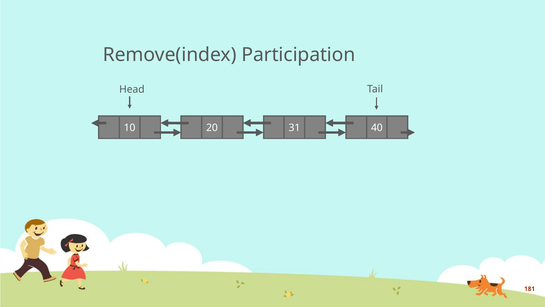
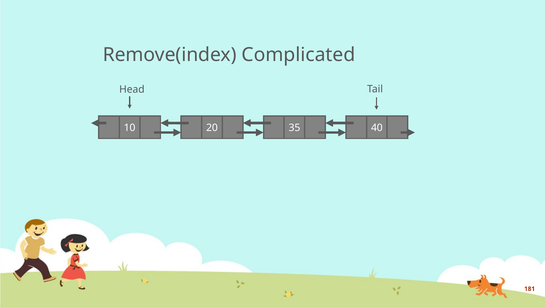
Participation: Participation -> Complicated
31: 31 -> 35
